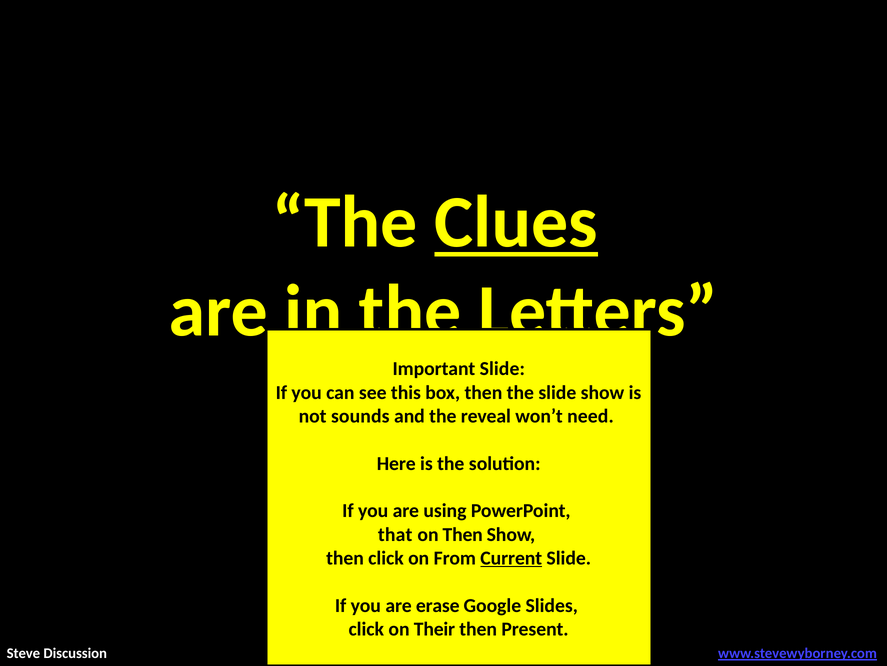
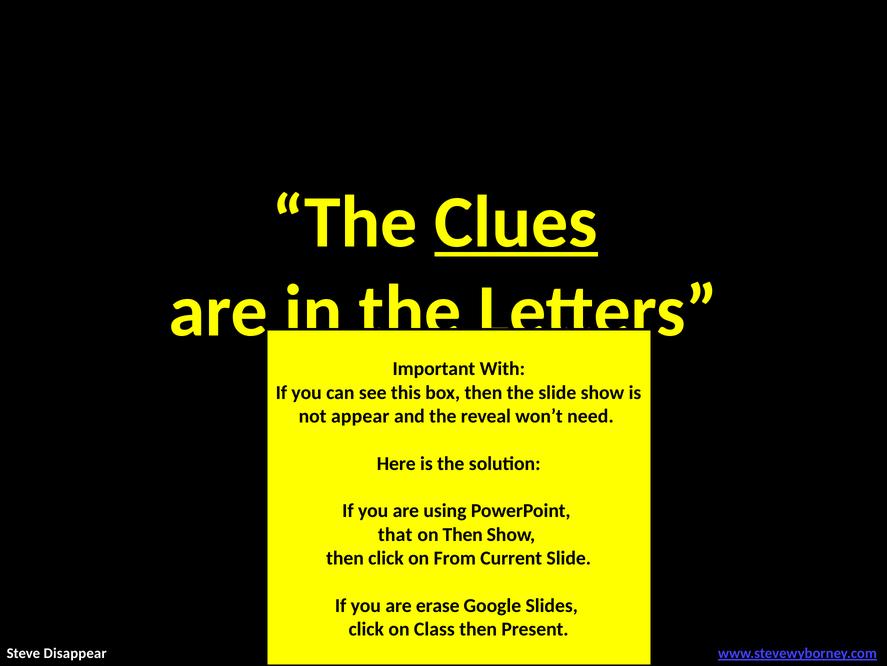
Important Slide: Slide -> With
sounds: sounds -> appear
Current underline: present -> none
Their: Their -> Class
Discussion: Discussion -> Disappear
